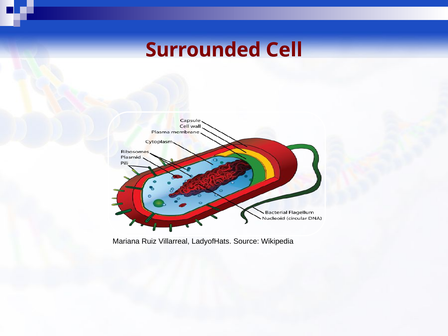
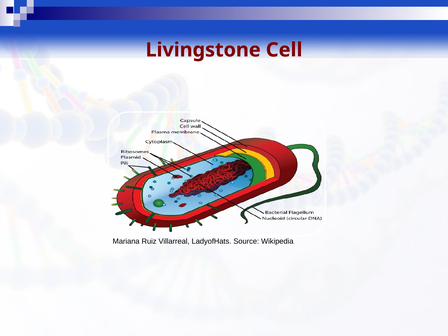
Surrounded: Surrounded -> Livingstone
